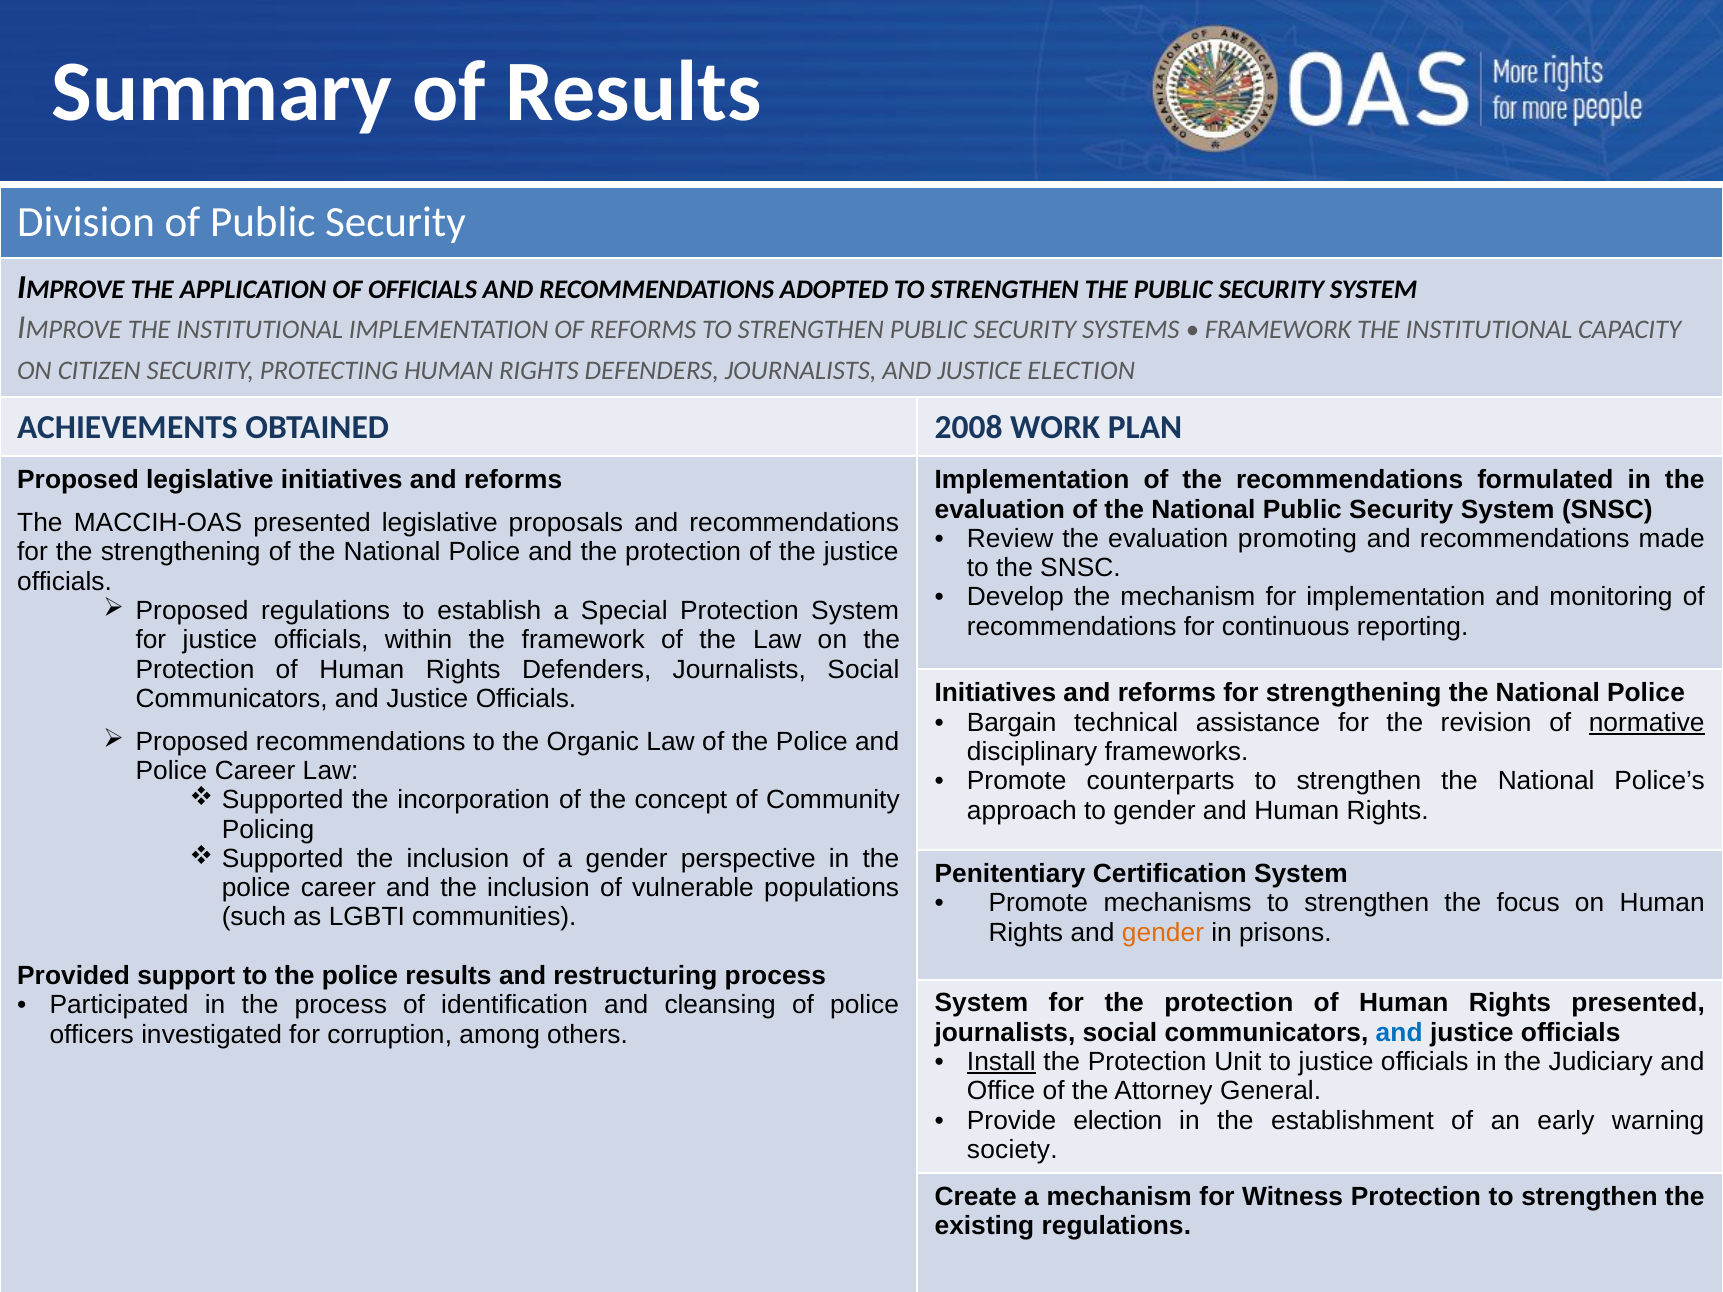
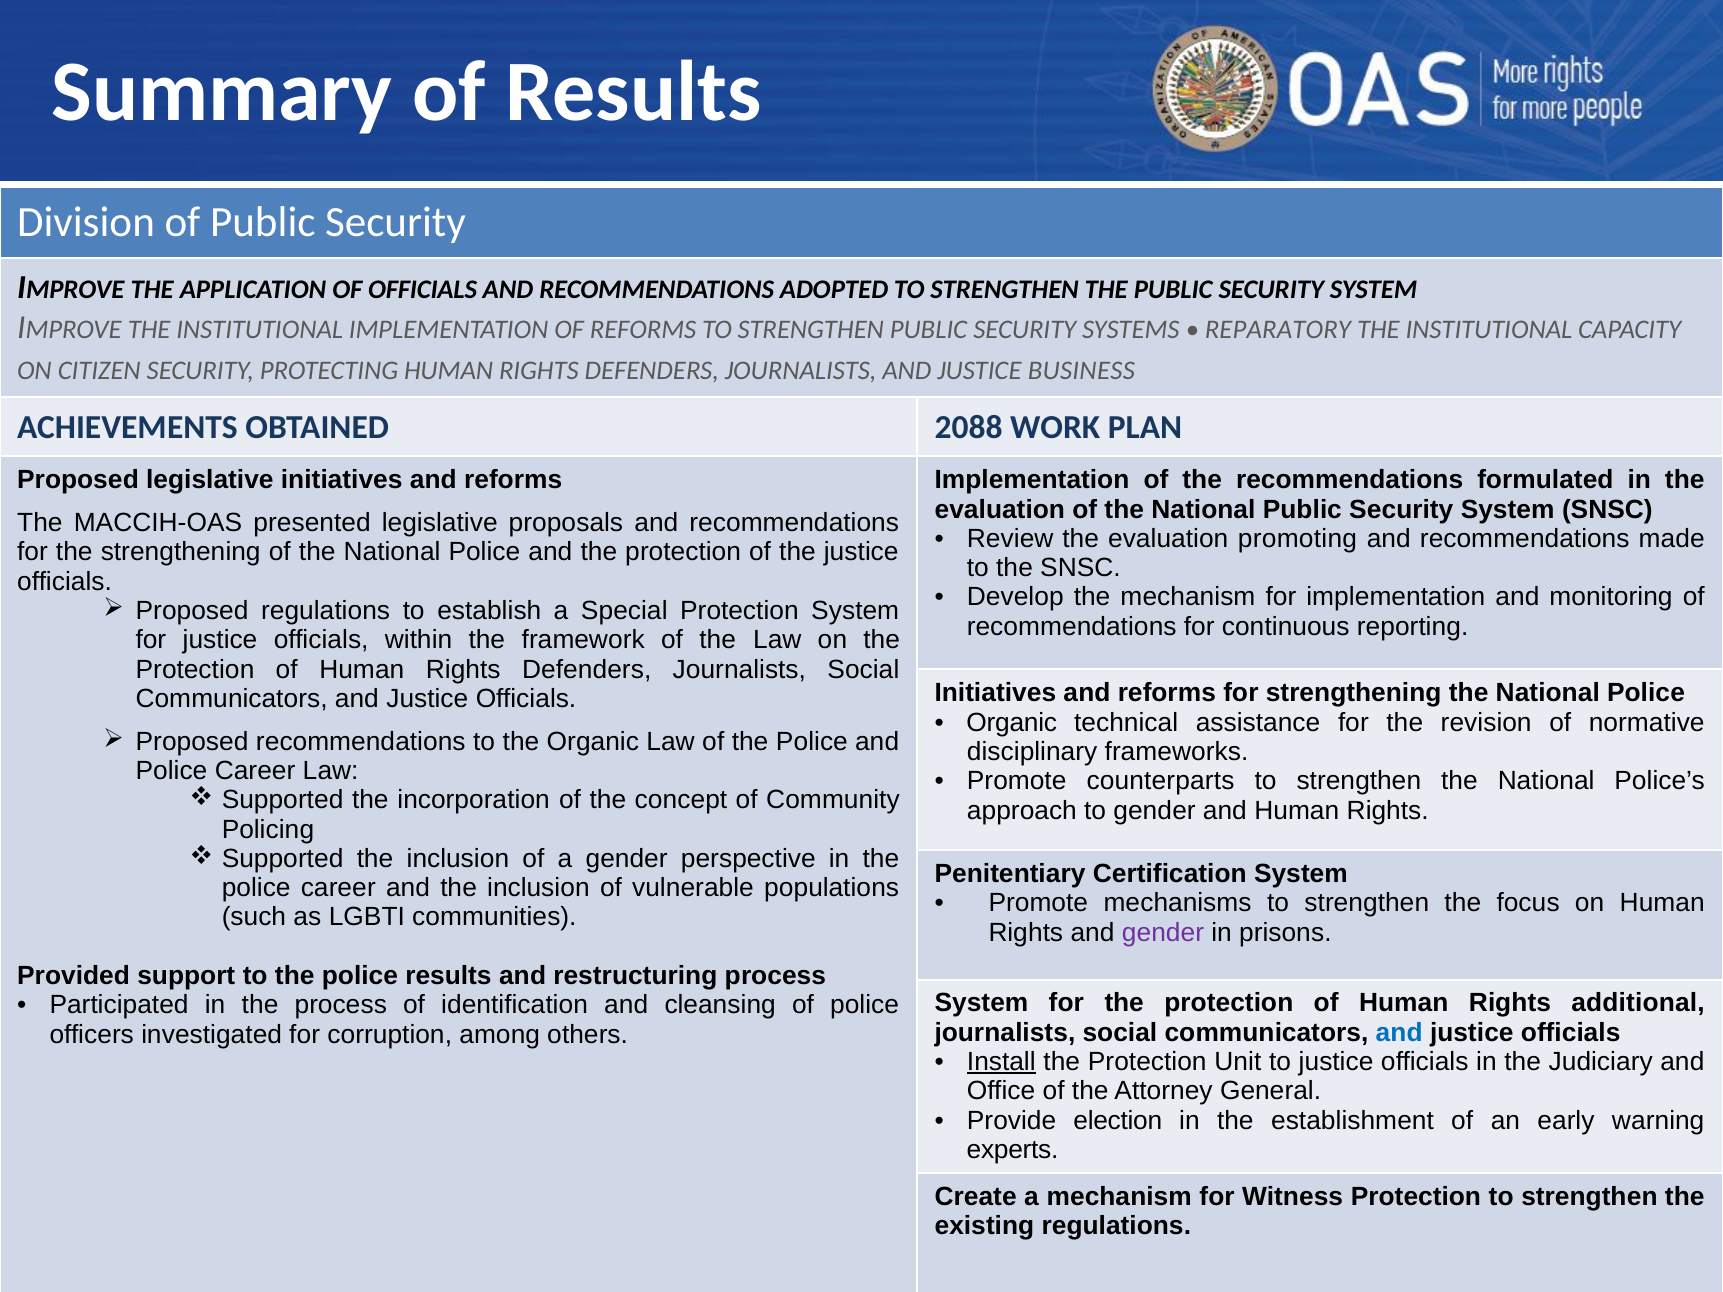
FRAMEWORK at (1278, 330): FRAMEWORK -> REPARATORY
JUSTICE ELECTION: ELECTION -> BUSINESS
2008: 2008 -> 2088
Bargain at (1012, 723): Bargain -> Organic
normative underline: present -> none
gender at (1163, 933) colour: orange -> purple
Rights presented: presented -> additional
society: society -> experts
